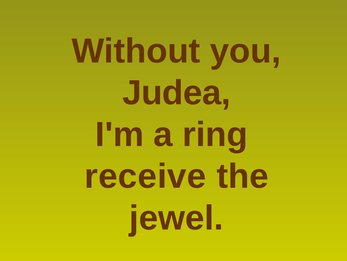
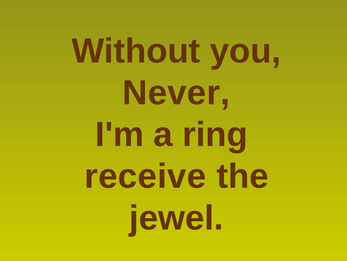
Judea: Judea -> Never
